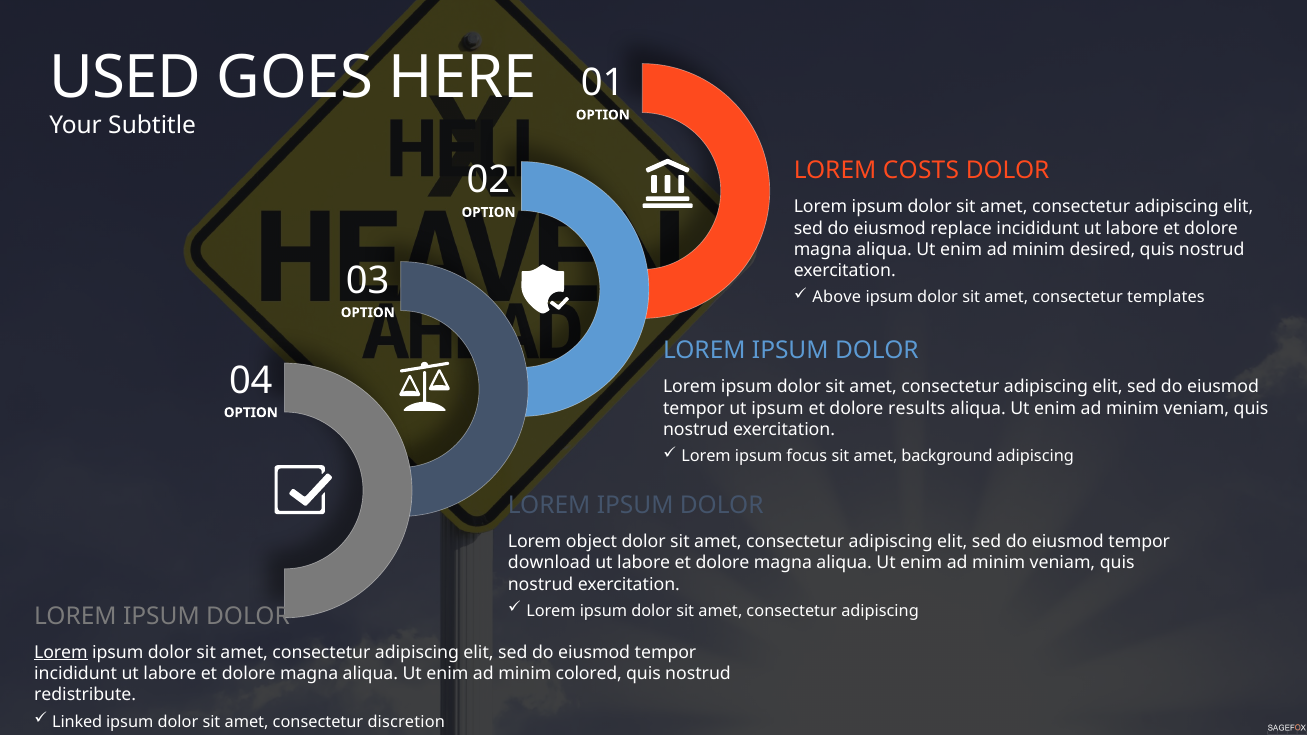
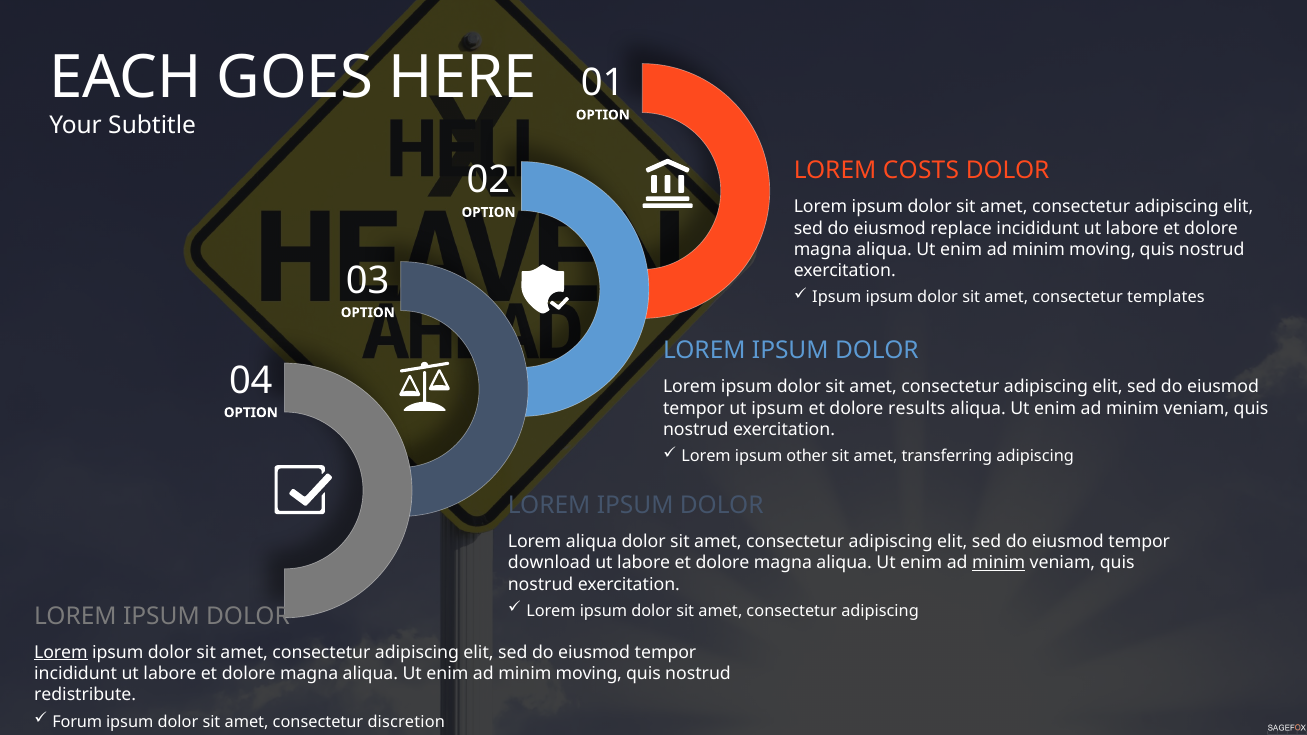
USED: USED -> EACH
desired at (1102, 249): desired -> moving
Above at (837, 298): Above -> Ipsum
focus: focus -> other
background: background -> transferring
Lorem object: object -> aliqua
minim at (999, 563) underline: none -> present
colored at (589, 674): colored -> moving
Linked: Linked -> Forum
